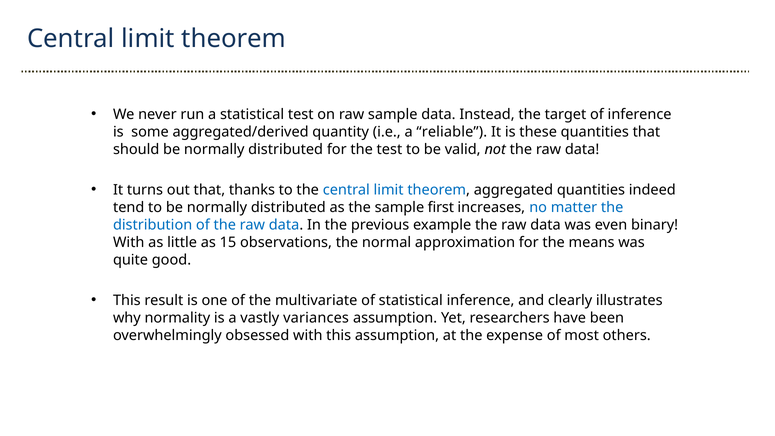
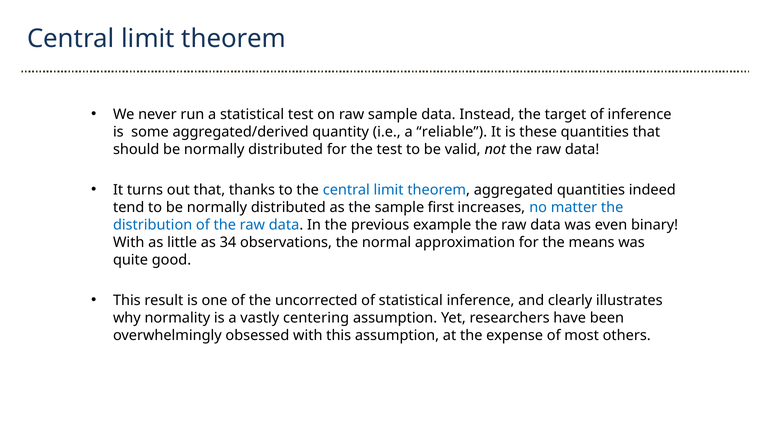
15: 15 -> 34
multivariate: multivariate -> uncorrected
variances: variances -> centering
